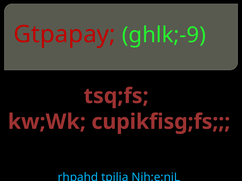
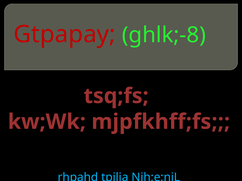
ghlk;-9: ghlk;-9 -> ghlk;-8
cupikfisg;fs: cupikfisg;fs -> mjpfkhff;fs
